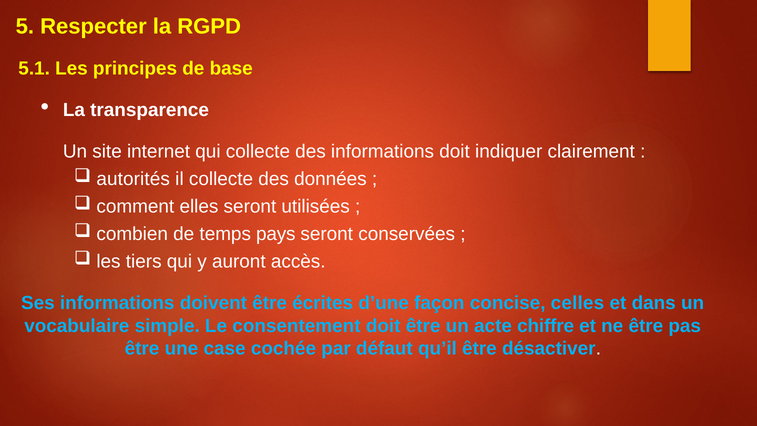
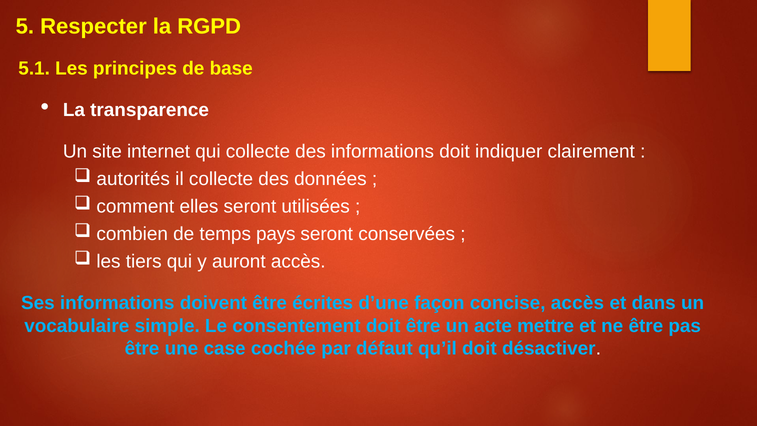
concise celles: celles -> accès
chiffre: chiffre -> mettre
qu’il être: être -> doit
